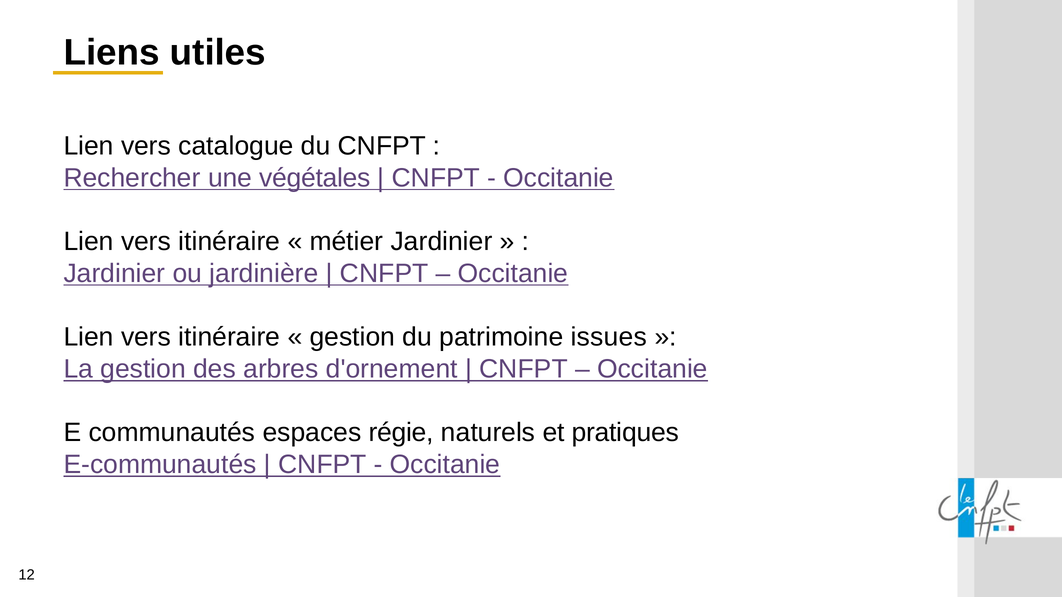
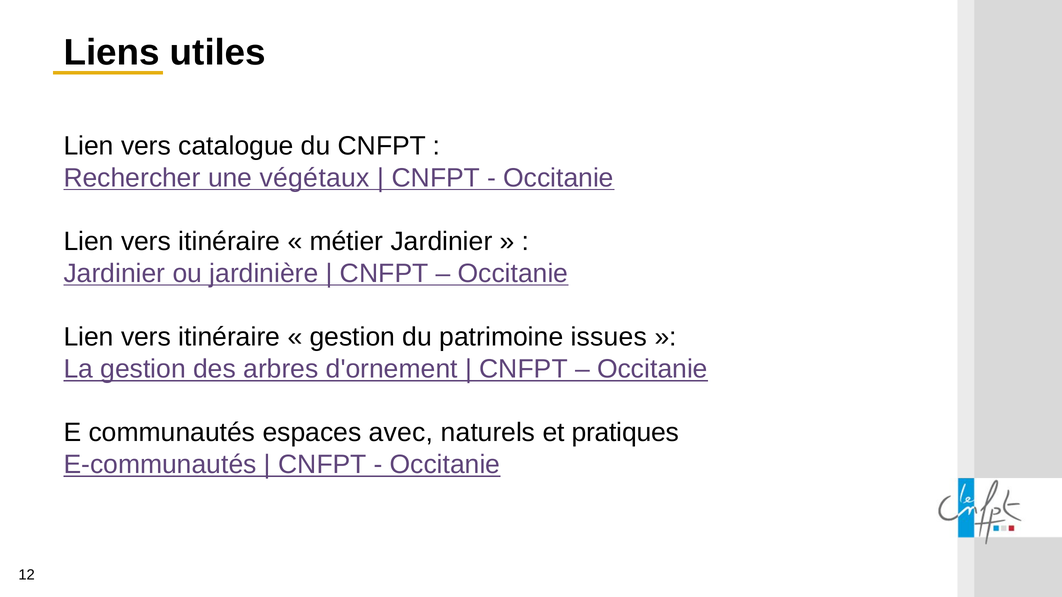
végétales: végétales -> végétaux
régie: régie -> avec
